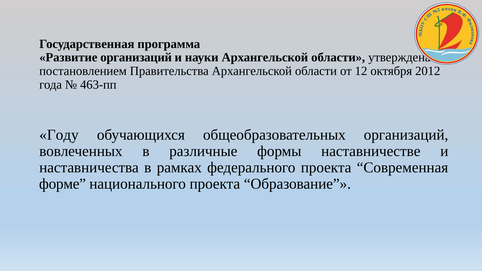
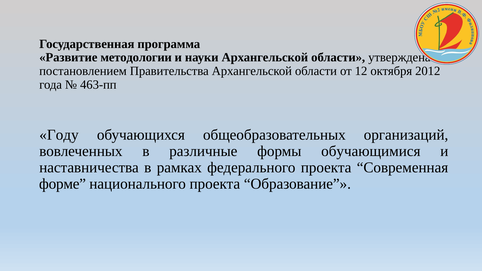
Развитие организаций: организаций -> методологии
наставничестве: наставничестве -> обучающимися
